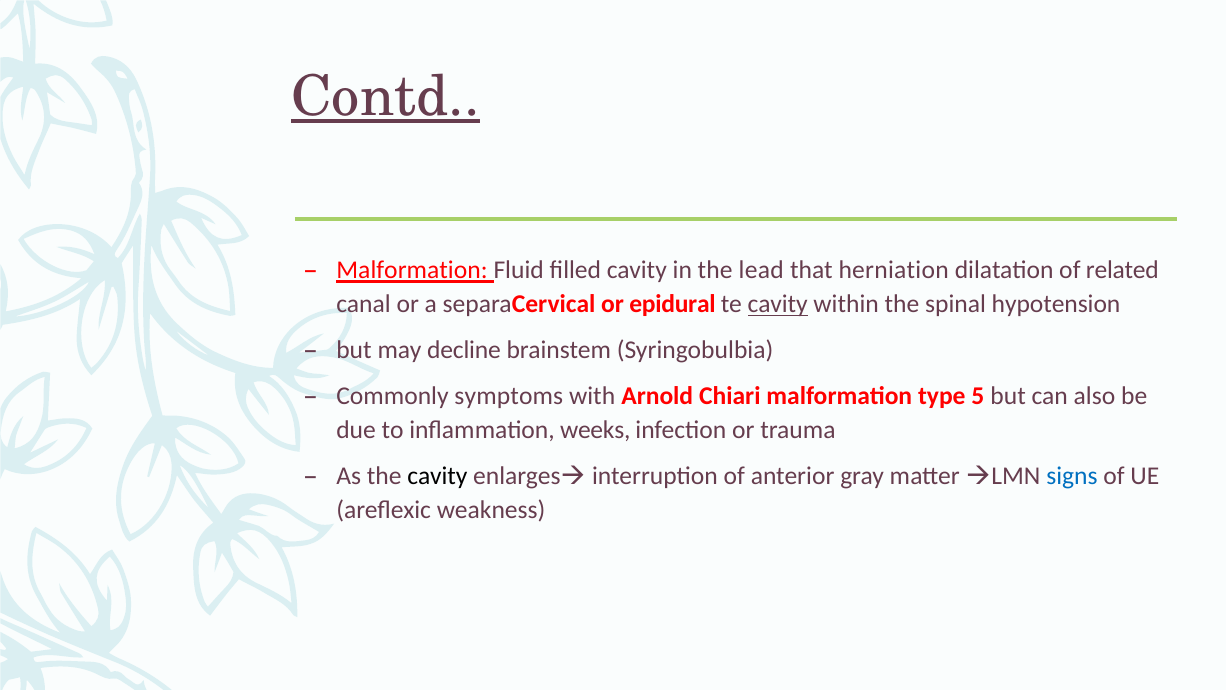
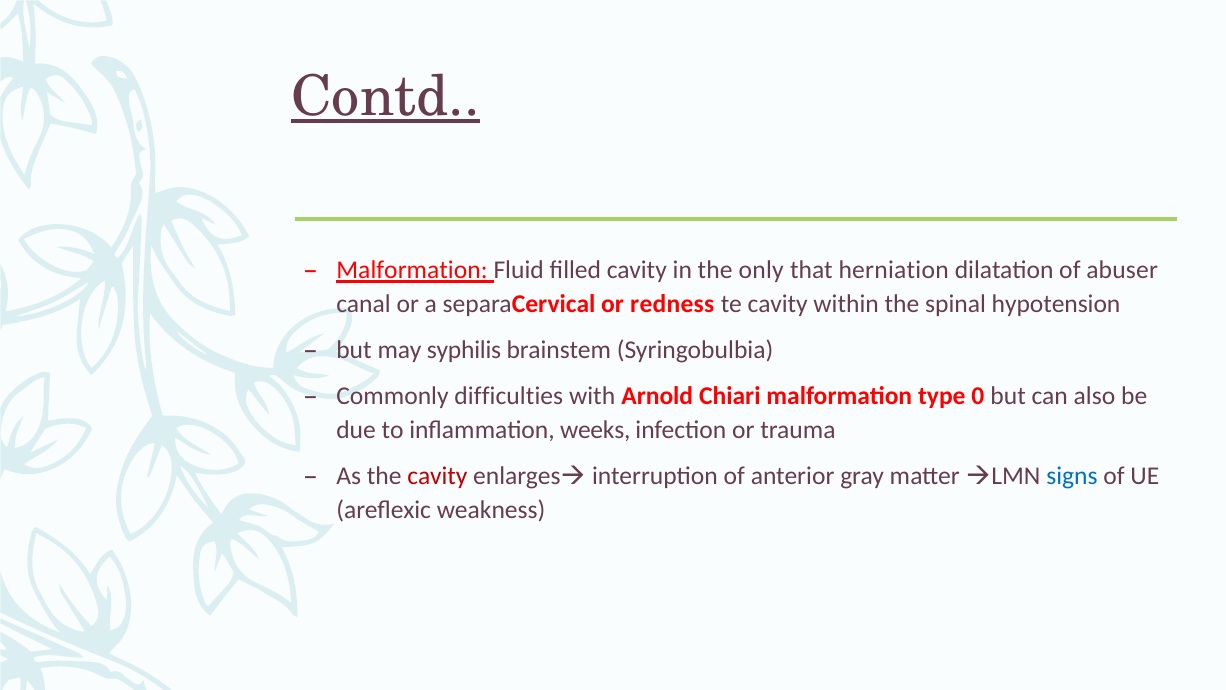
lead: lead -> only
related: related -> abuser
epidural: epidural -> redness
cavity at (778, 304) underline: present -> none
decline: decline -> syphilis
symptoms: symptoms -> difficulties
5: 5 -> 0
cavity at (437, 476) colour: black -> red
